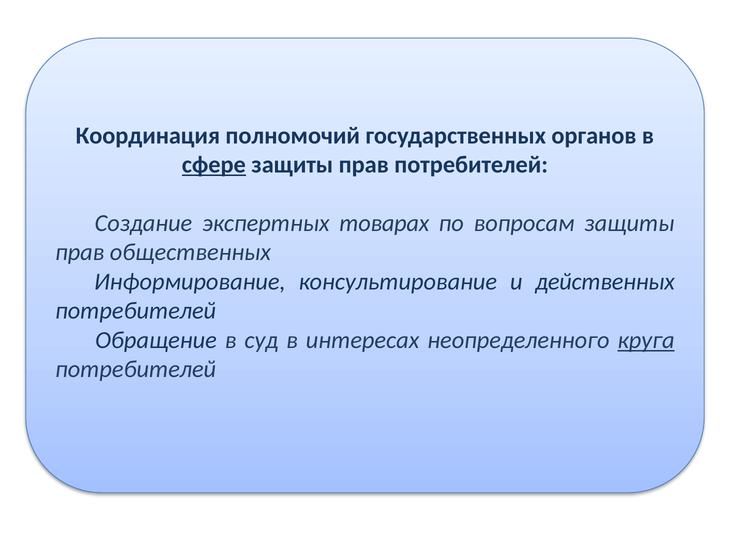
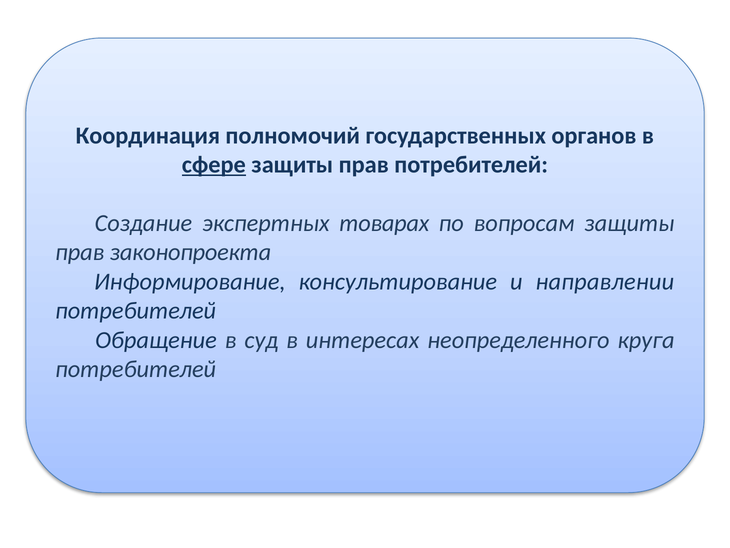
общественных: общественных -> законопроекта
действенных: действенных -> направлении
круга underline: present -> none
